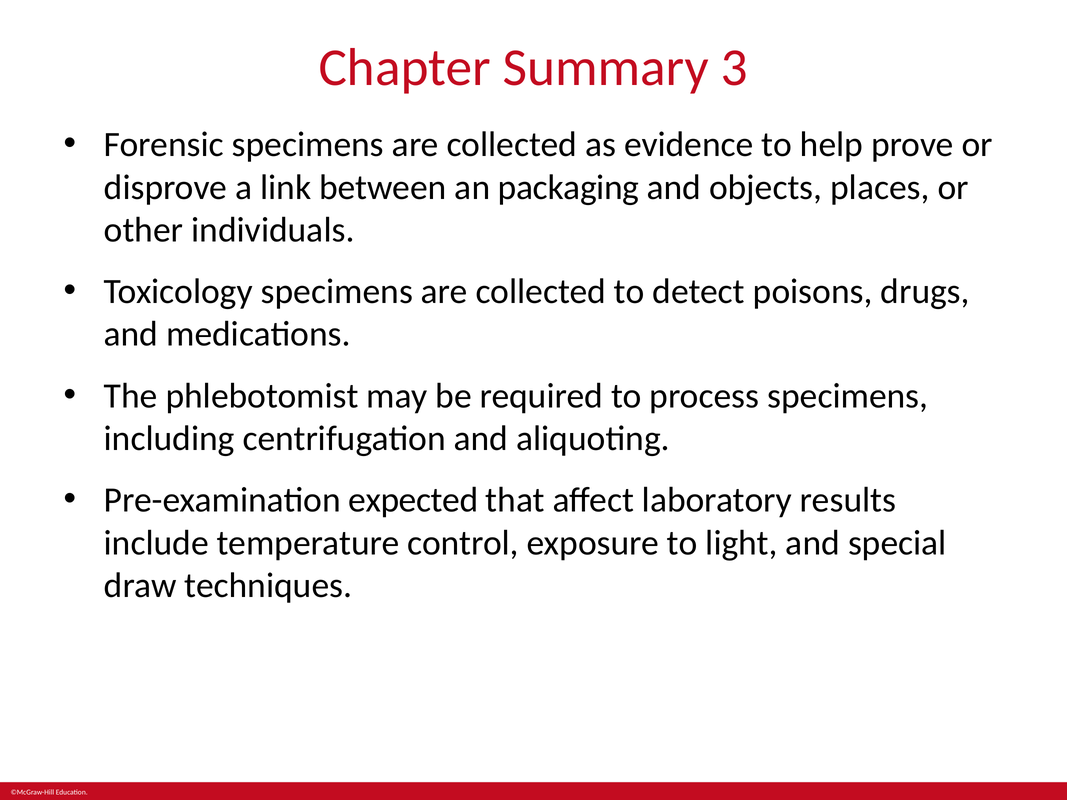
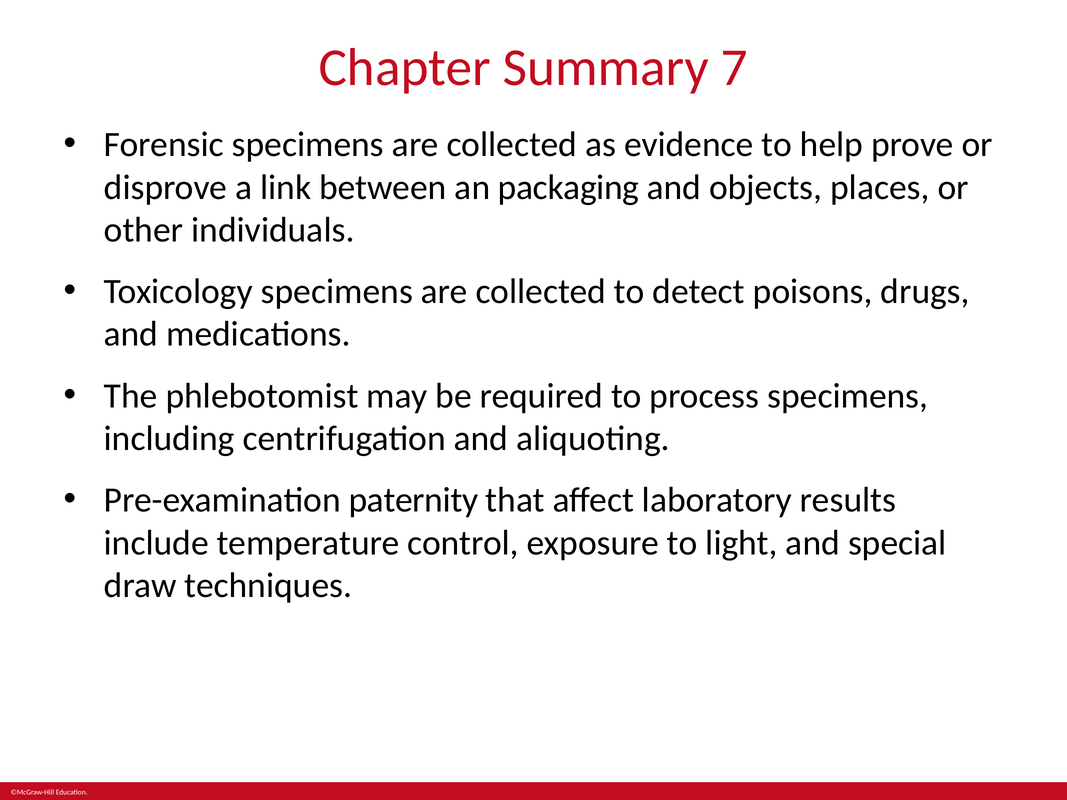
3: 3 -> 7
expected: expected -> paternity
